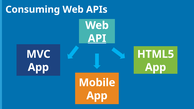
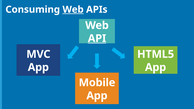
Web at (73, 10) underline: none -> present
